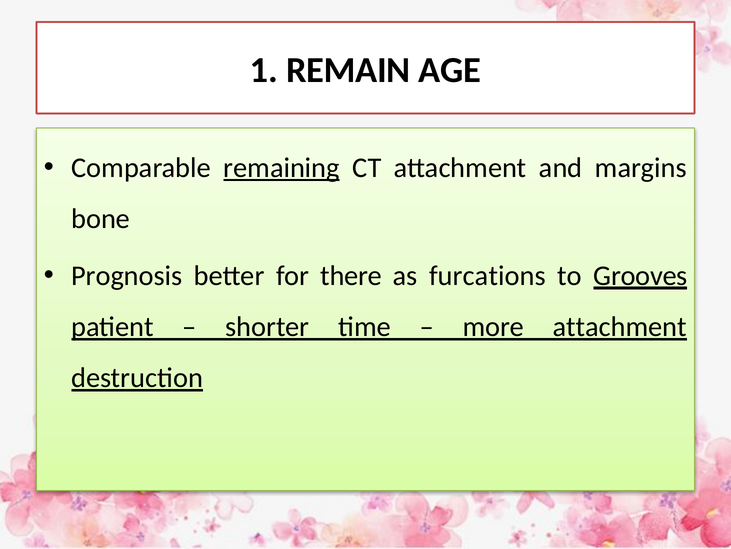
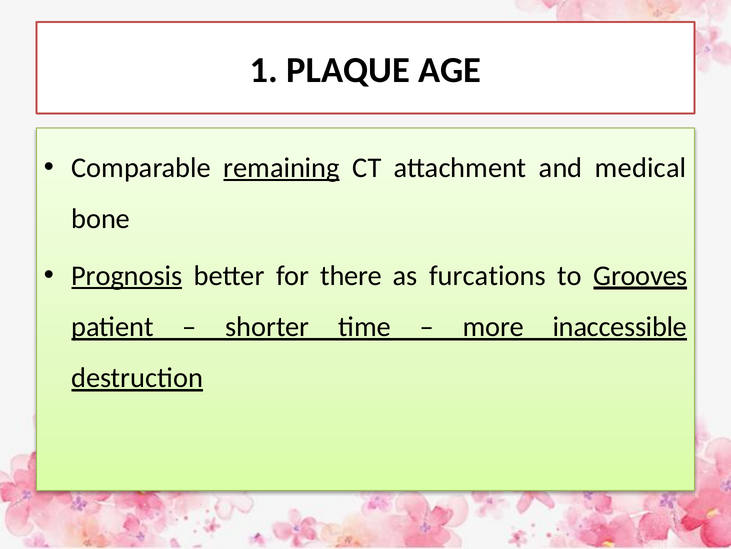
REMAIN: REMAIN -> PLAQUE
margins: margins -> medical
Prognosis underline: none -> present
more attachment: attachment -> inaccessible
